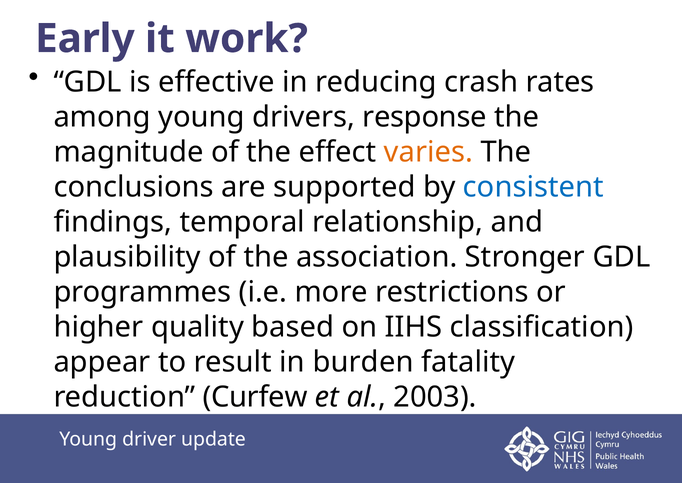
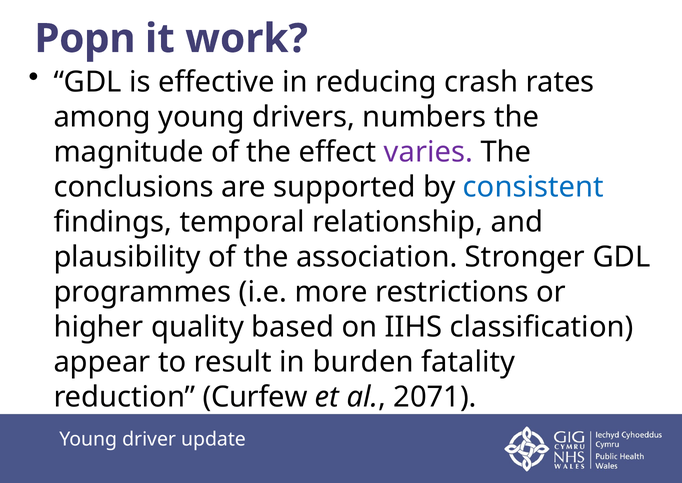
Early: Early -> Popn
response: response -> numbers
varies colour: orange -> purple
2003: 2003 -> 2071
